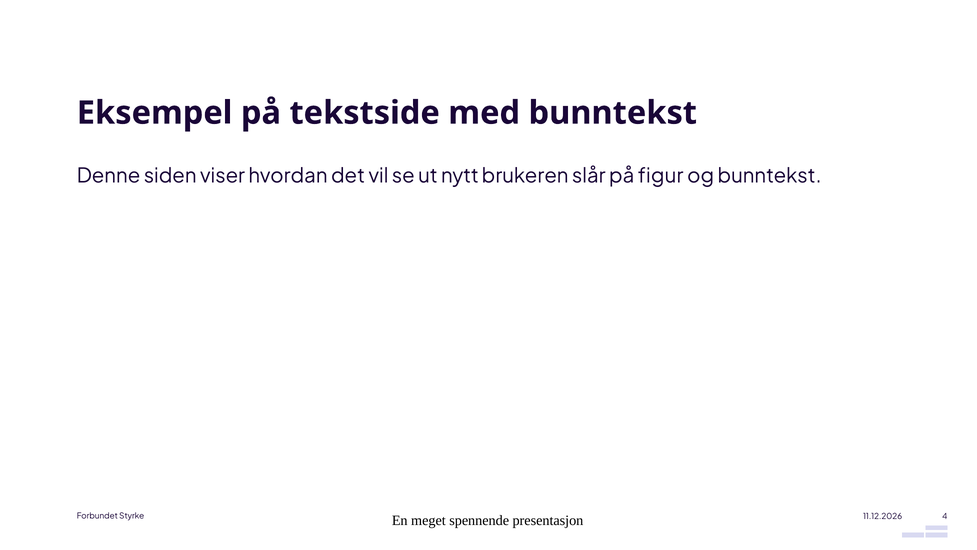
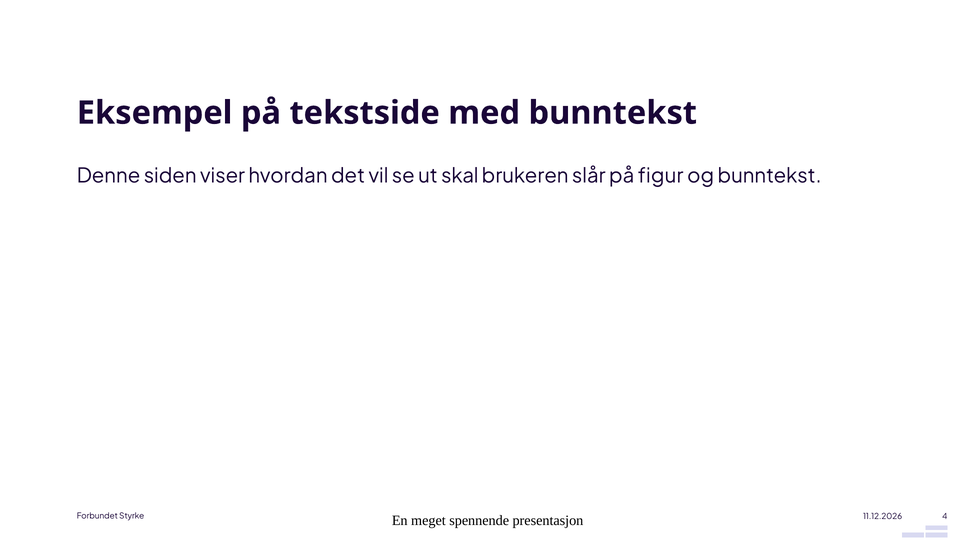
nytt: nytt -> skal
